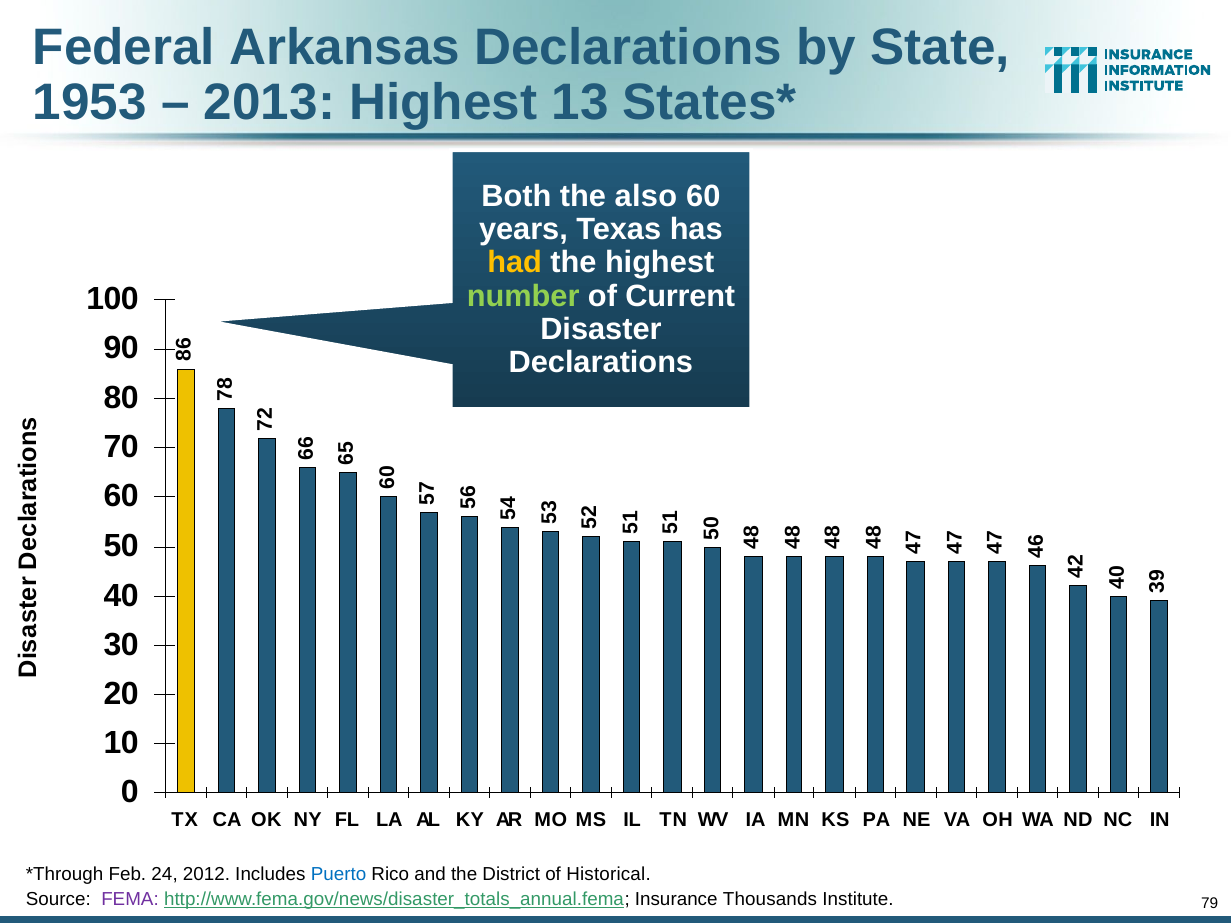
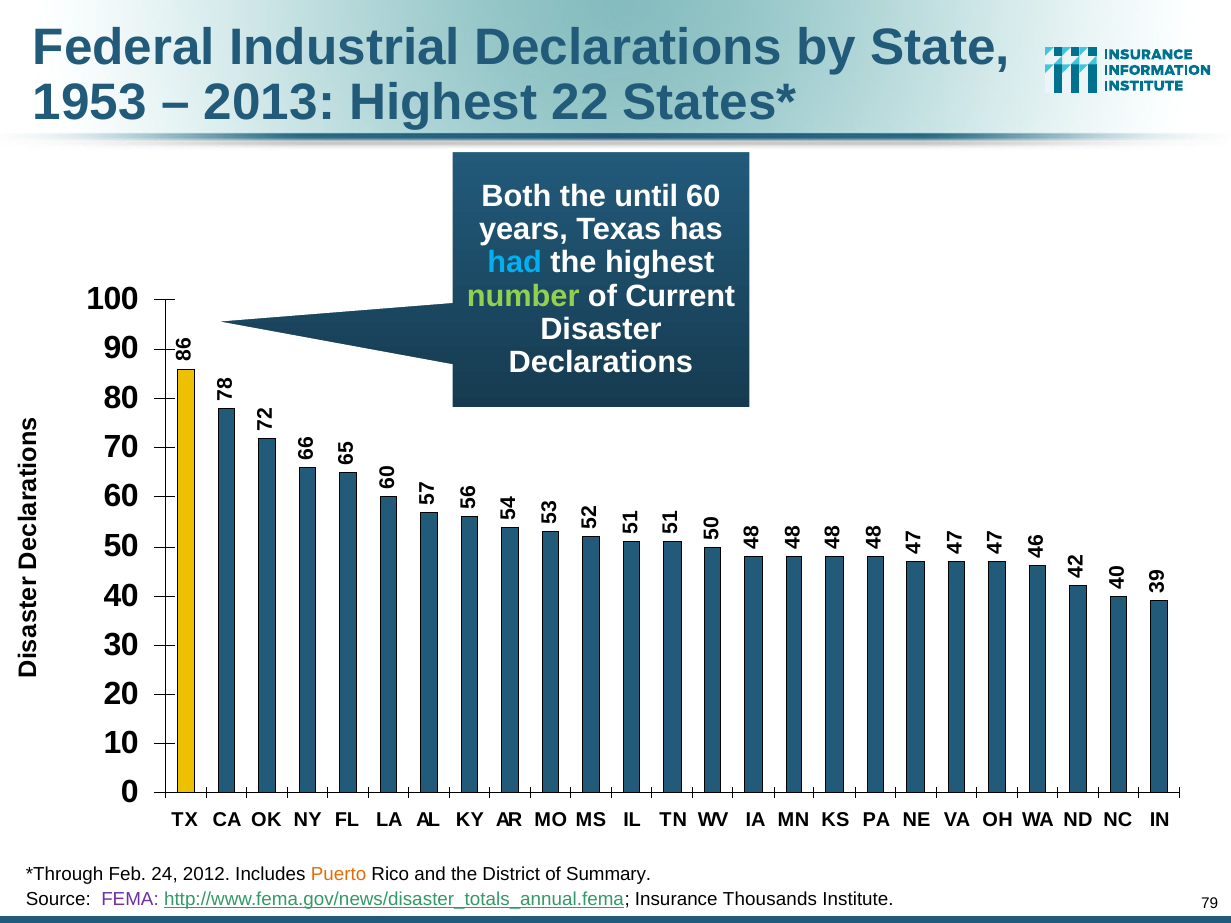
Arkansas: Arkansas -> Industrial
13: 13 -> 22
also: also -> until
had colour: yellow -> light blue
Puerto colour: blue -> orange
Historical: Historical -> Summary
